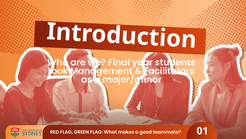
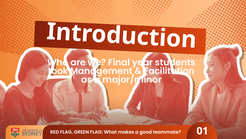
Facilitators: Facilitators -> Facilitation
